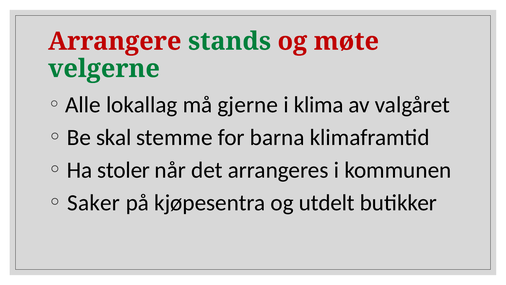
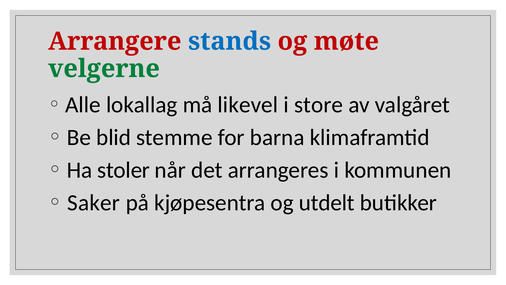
stands colour: green -> blue
gjerne: gjerne -> likevel
klima: klima -> store
skal: skal -> blid
